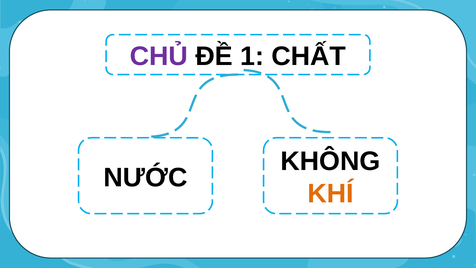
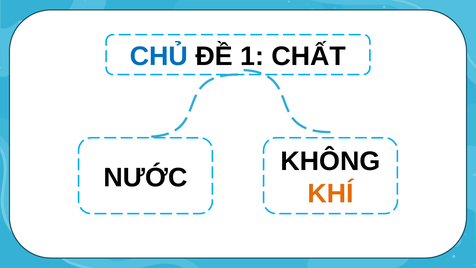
CHỦ colour: purple -> blue
